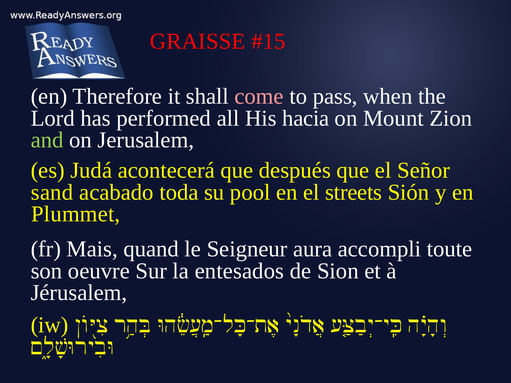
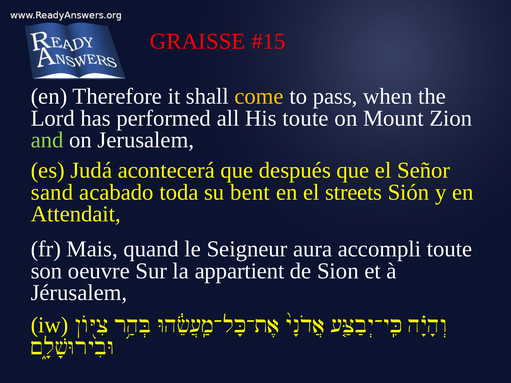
come colour: pink -> yellow
His hacia: hacia -> toute
pool: pool -> bent
Plummet: Plummet -> Attendait
entesados: entesados -> appartient
